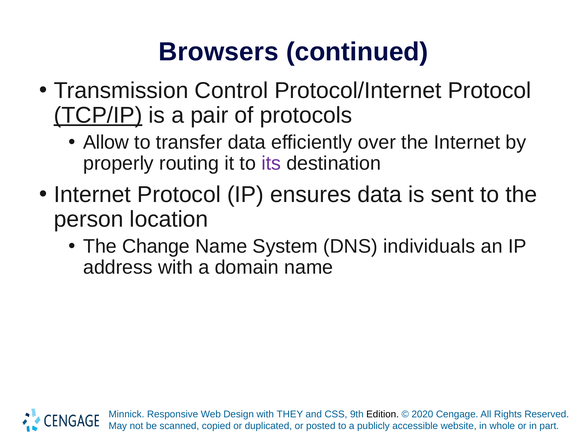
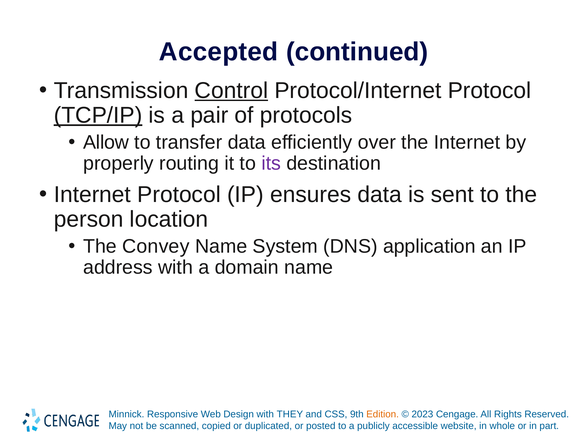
Browsers: Browsers -> Accepted
Control underline: none -> present
Change: Change -> Convey
individuals: individuals -> application
Edition colour: black -> orange
2020: 2020 -> 2023
